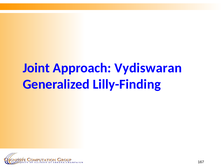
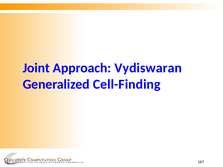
Lilly-Finding: Lilly-Finding -> Cell-Finding
